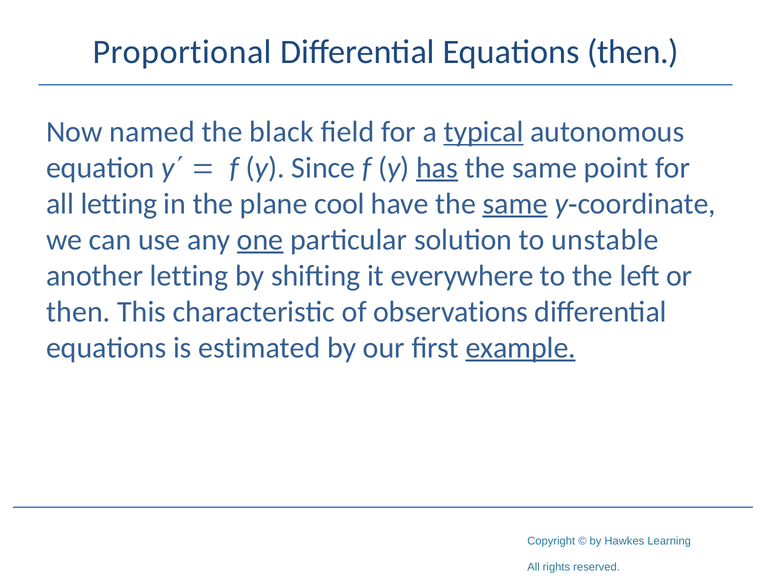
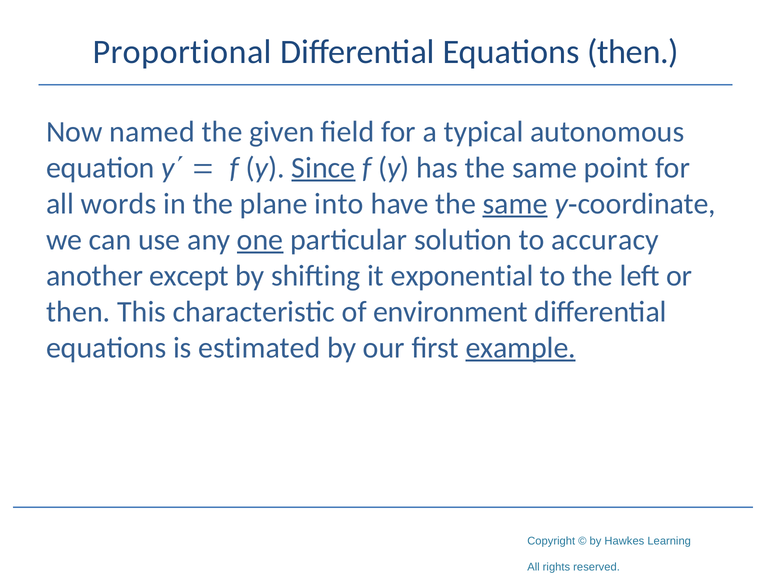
black: black -> given
typical underline: present -> none
Since underline: none -> present
has underline: present -> none
all letting: letting -> words
cool: cool -> into
unstable: unstable -> accuracy
another letting: letting -> except
everywhere: everywhere -> exponential
observations: observations -> environment
